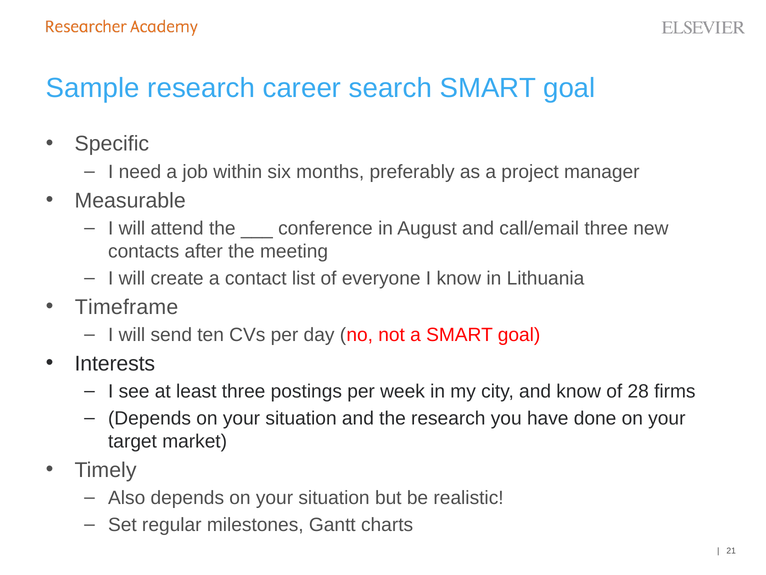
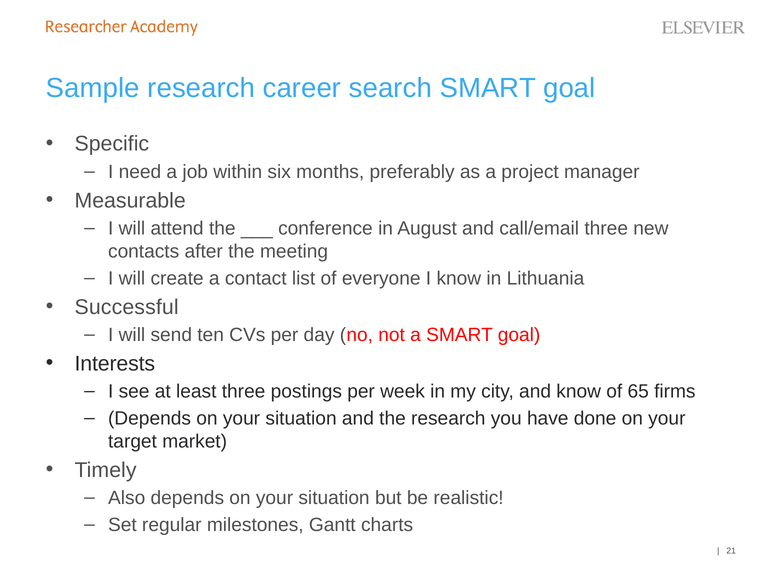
Timeframe: Timeframe -> Successful
28: 28 -> 65
